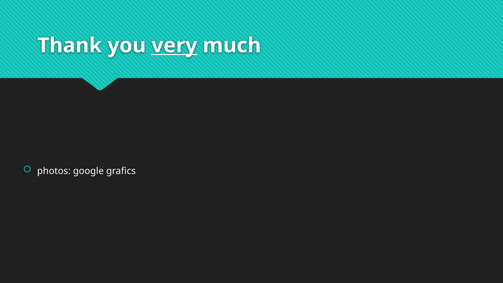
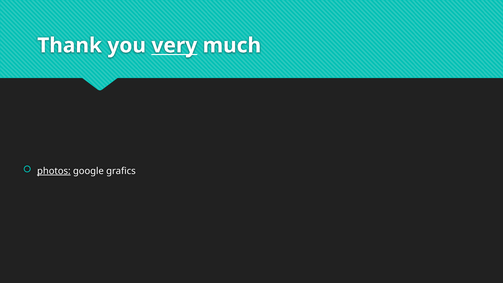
photos underline: none -> present
